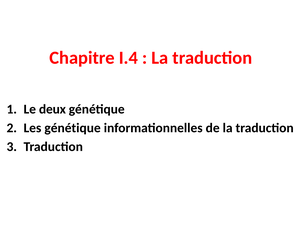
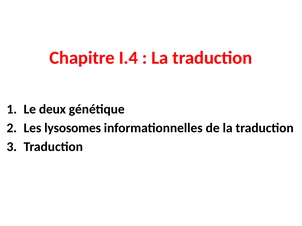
Les génétique: génétique -> lysosomes
